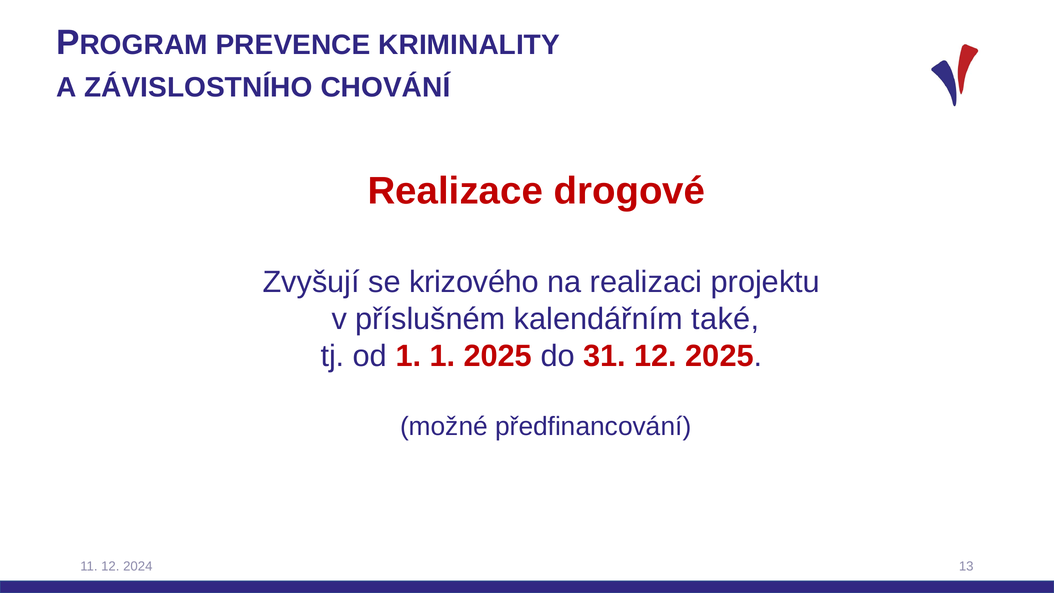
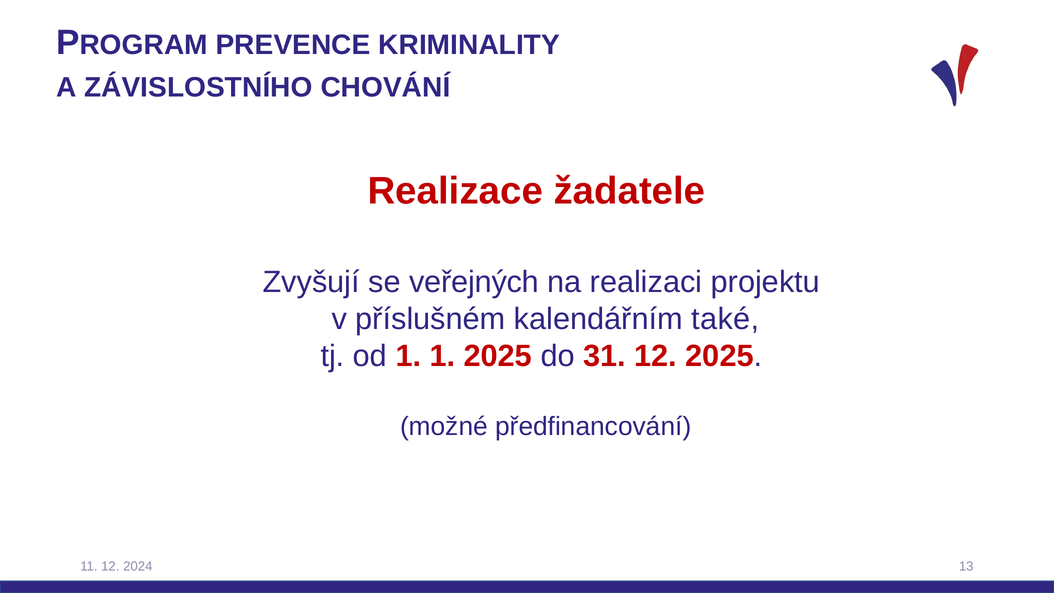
drogové: drogové -> žadatele
krizového: krizového -> veřejných
